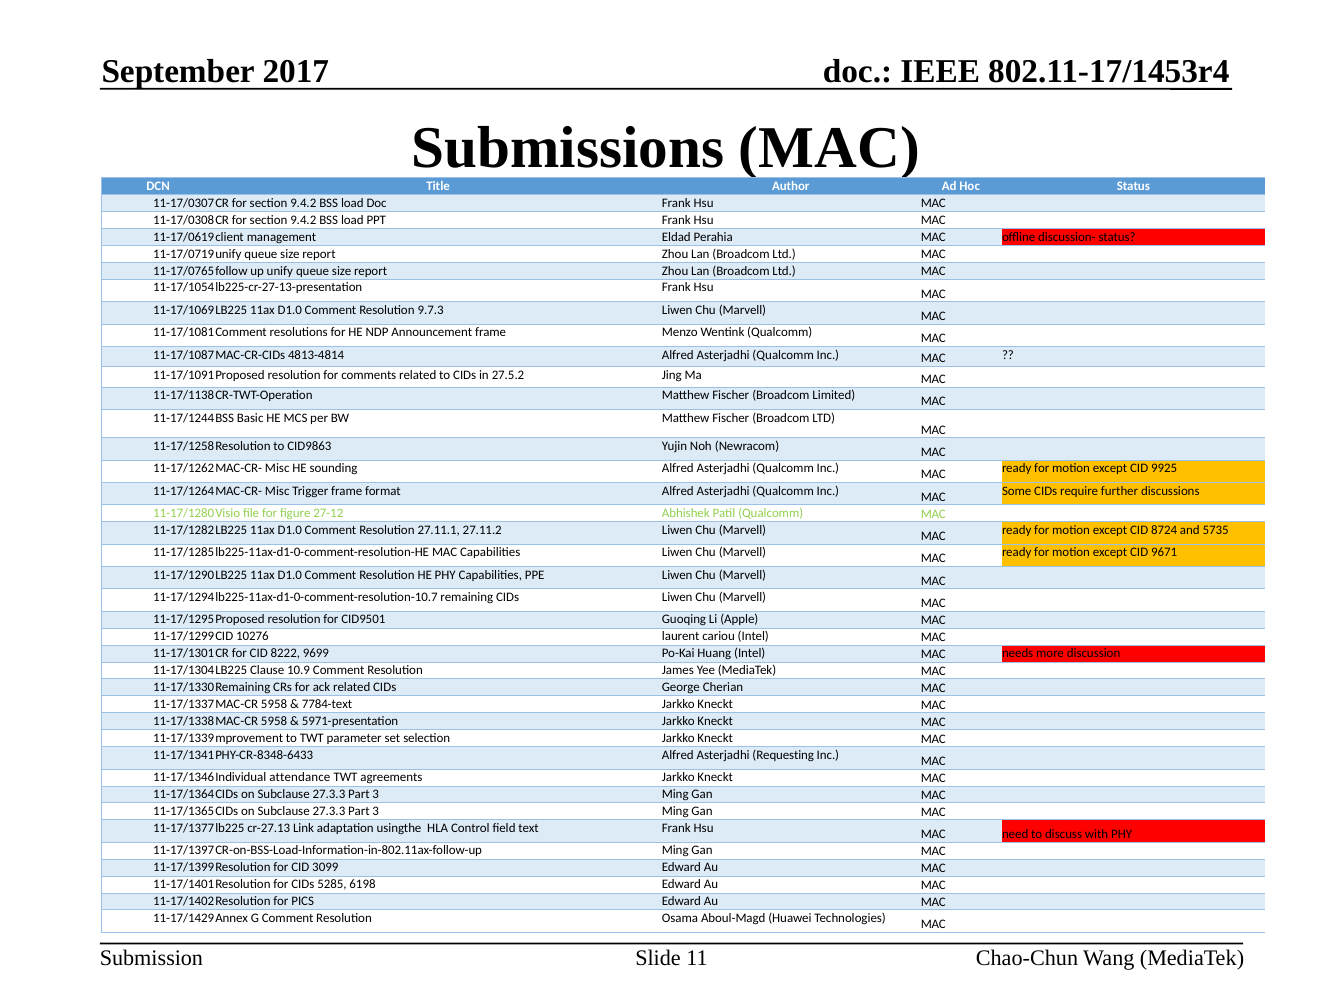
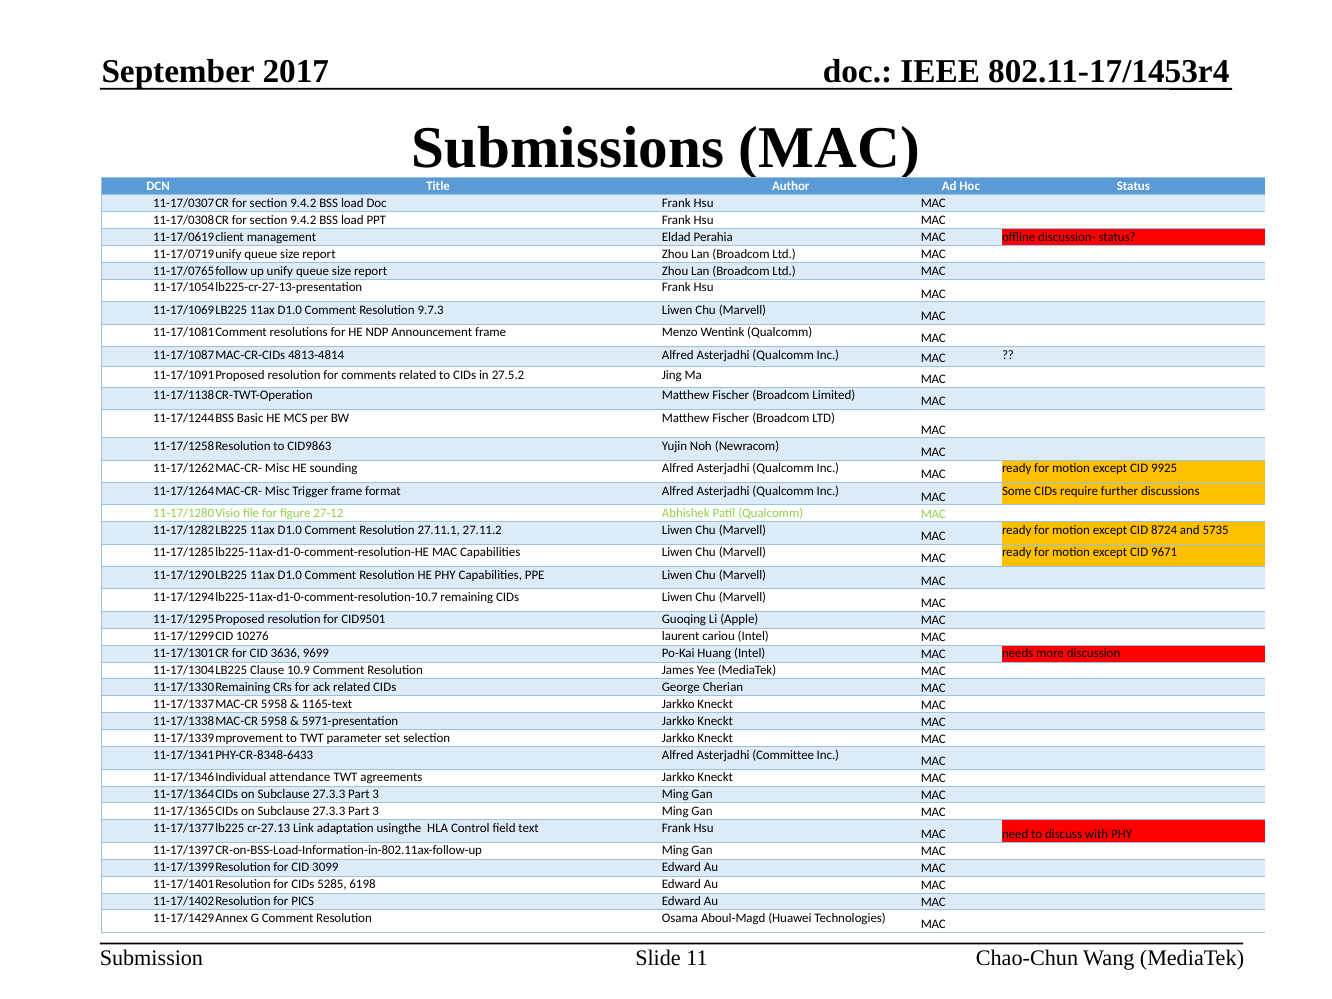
8222: 8222 -> 3636
7784-text: 7784-text -> 1165-text
Requesting: Requesting -> Committee
